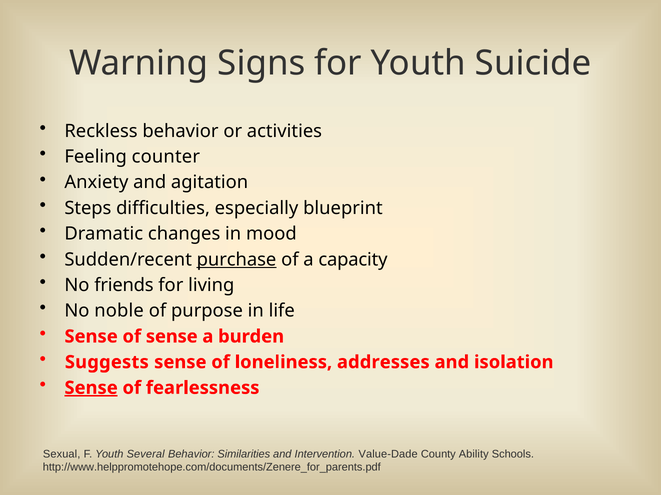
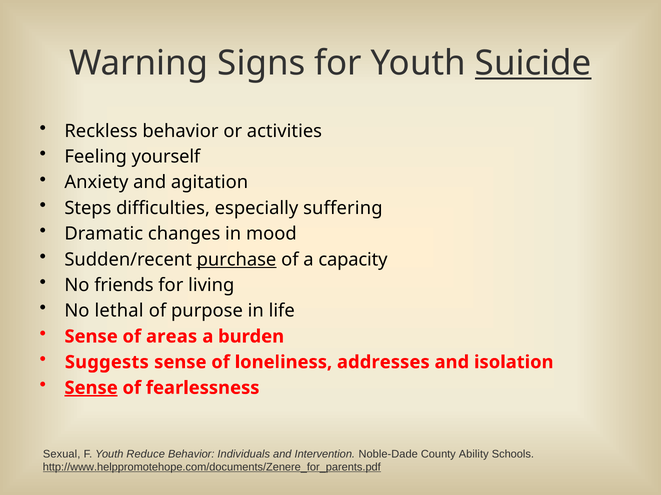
Suicide underline: none -> present
counter: counter -> yourself
blueprint: blueprint -> suffering
noble: noble -> lethal
of sense: sense -> areas
Several: Several -> Reduce
Similarities: Similarities -> Individuals
Value-Dade: Value-Dade -> Noble-Dade
http://www.helppromotehope.com/documents/Zenere_for_parents.pdf underline: none -> present
